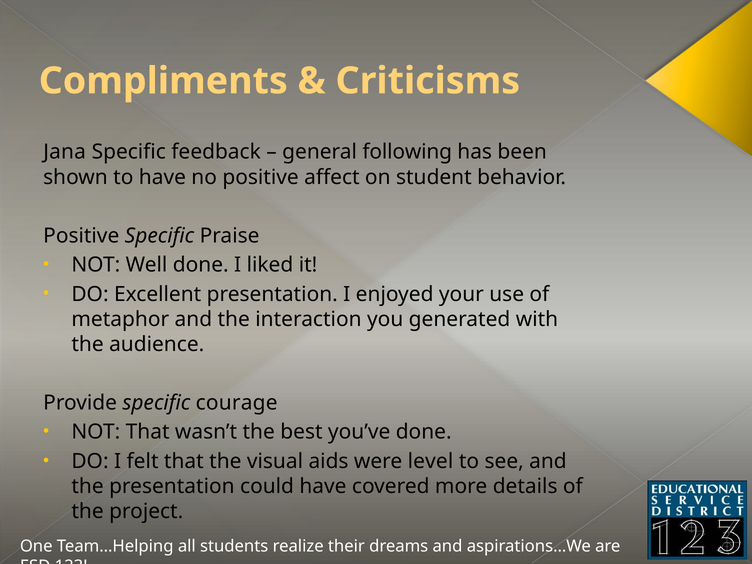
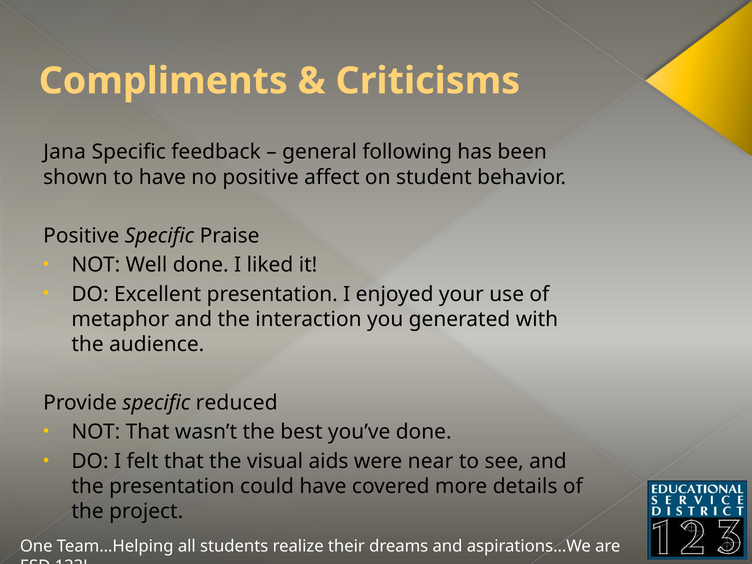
courage: courage -> reduced
level: level -> near
